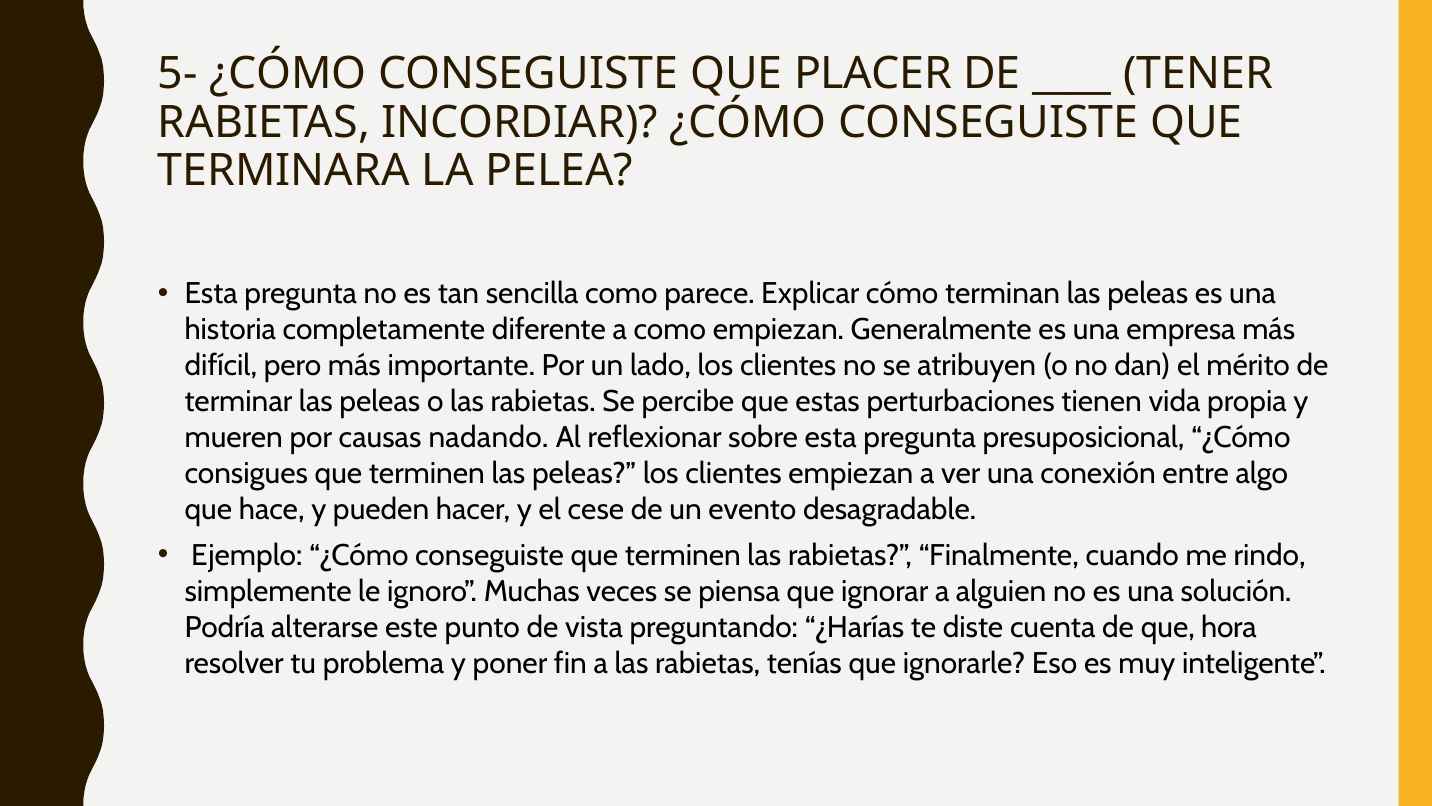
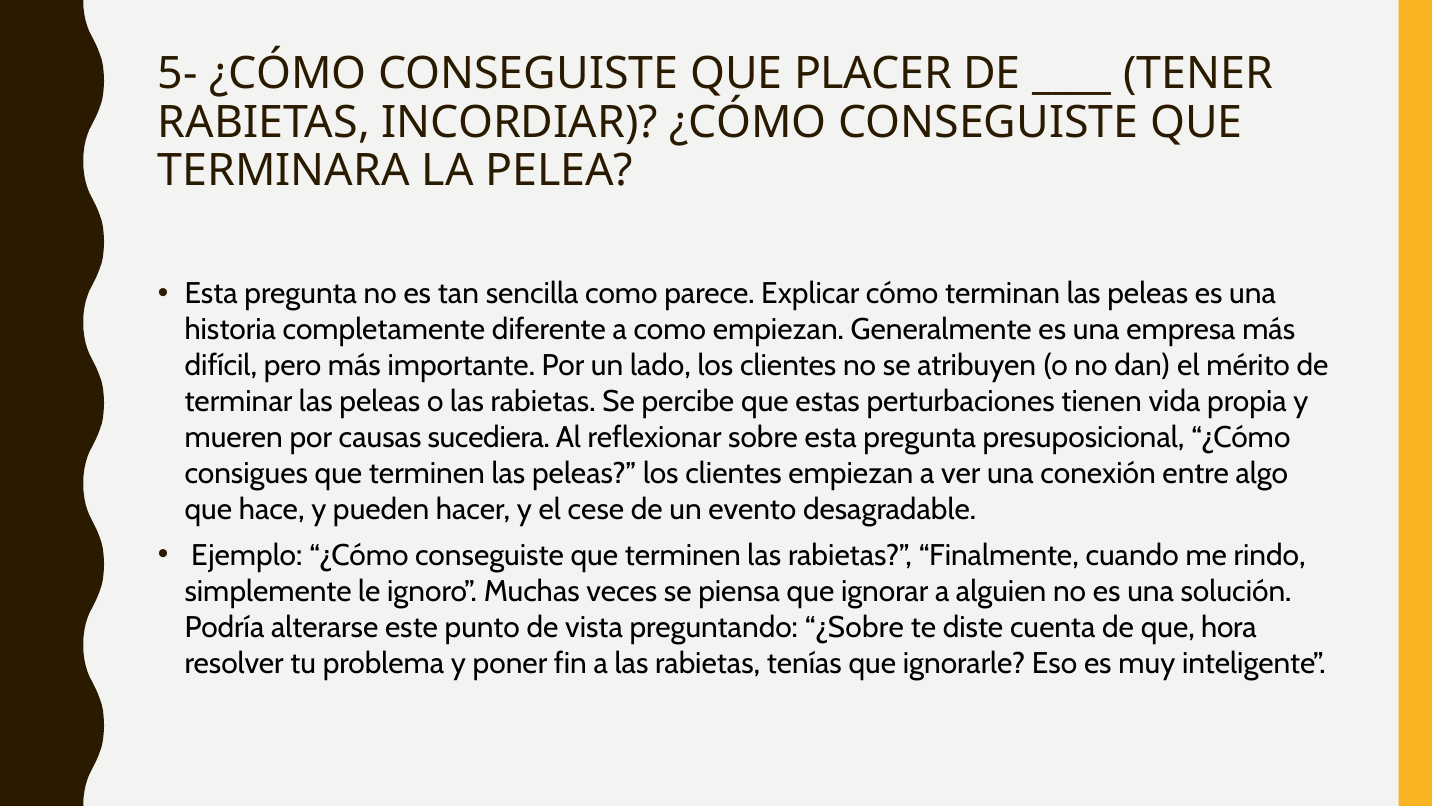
nadando: nadando -> sucediera
¿Harías: ¿Harías -> ¿Sobre
